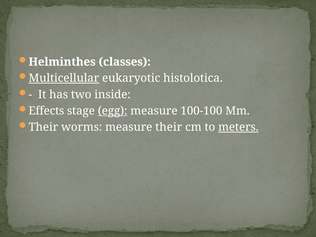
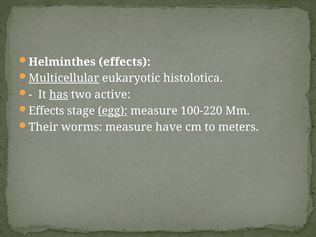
Helminthes classes: classes -> effects
has underline: none -> present
inside: inside -> active
100-100: 100-100 -> 100-220
measure their: their -> have
meters underline: present -> none
